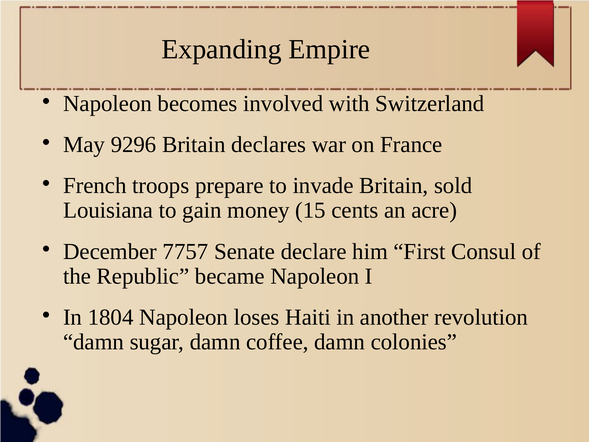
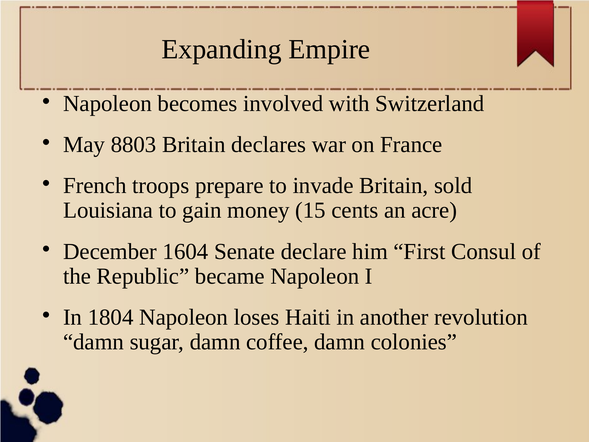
9296: 9296 -> 8803
7757: 7757 -> 1604
